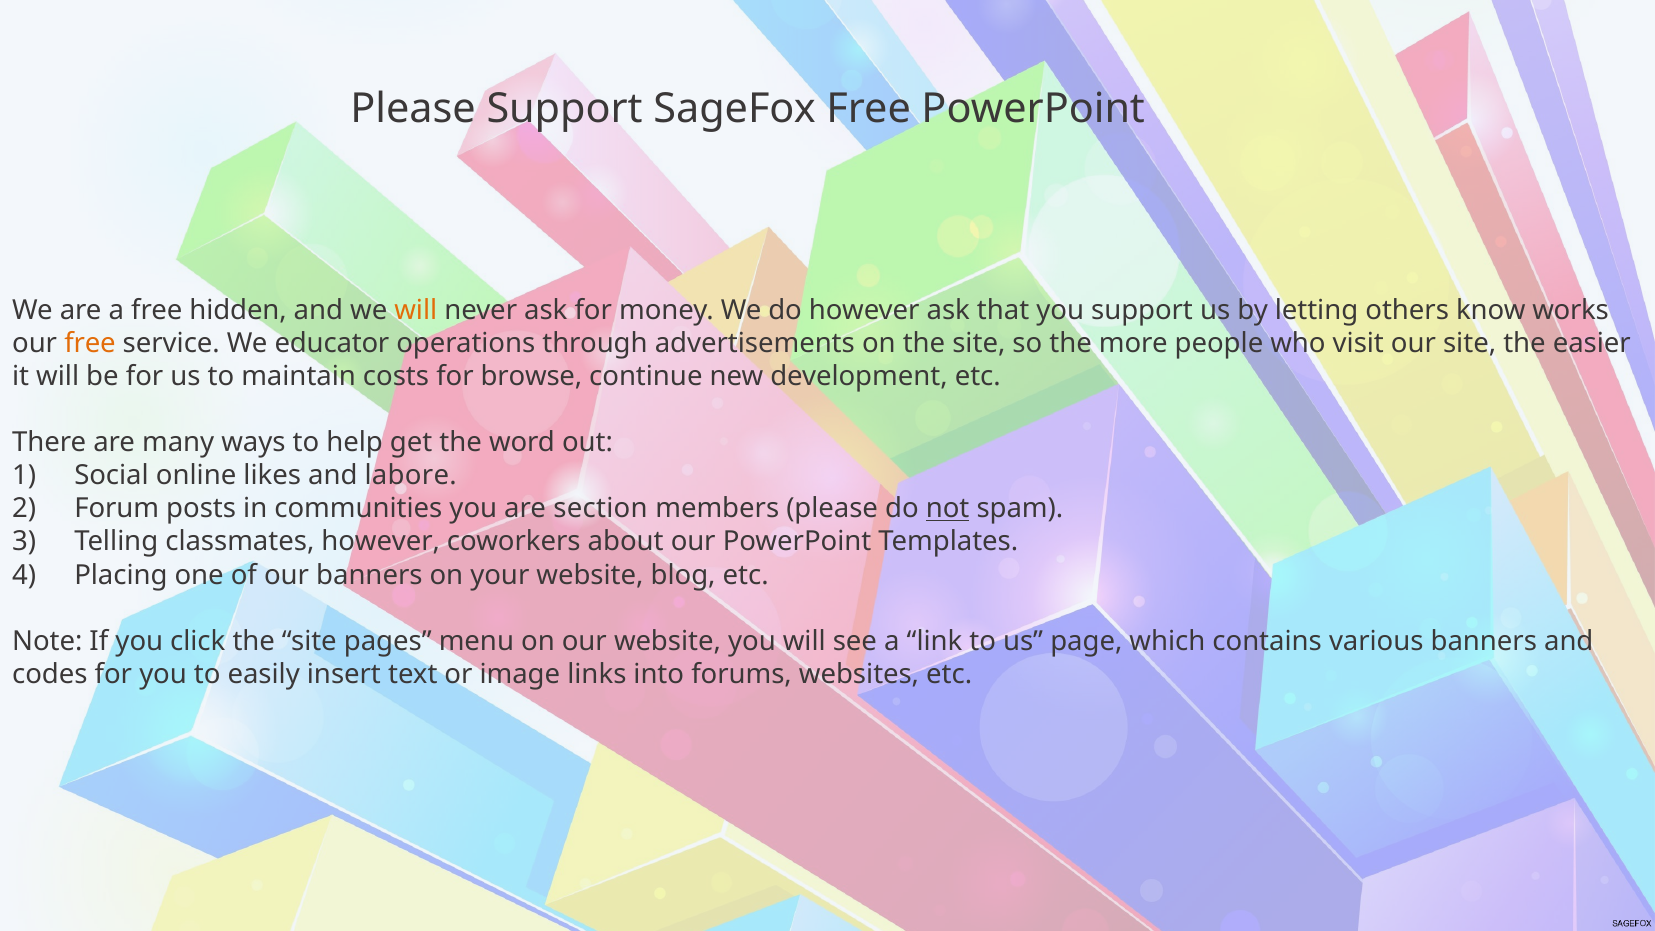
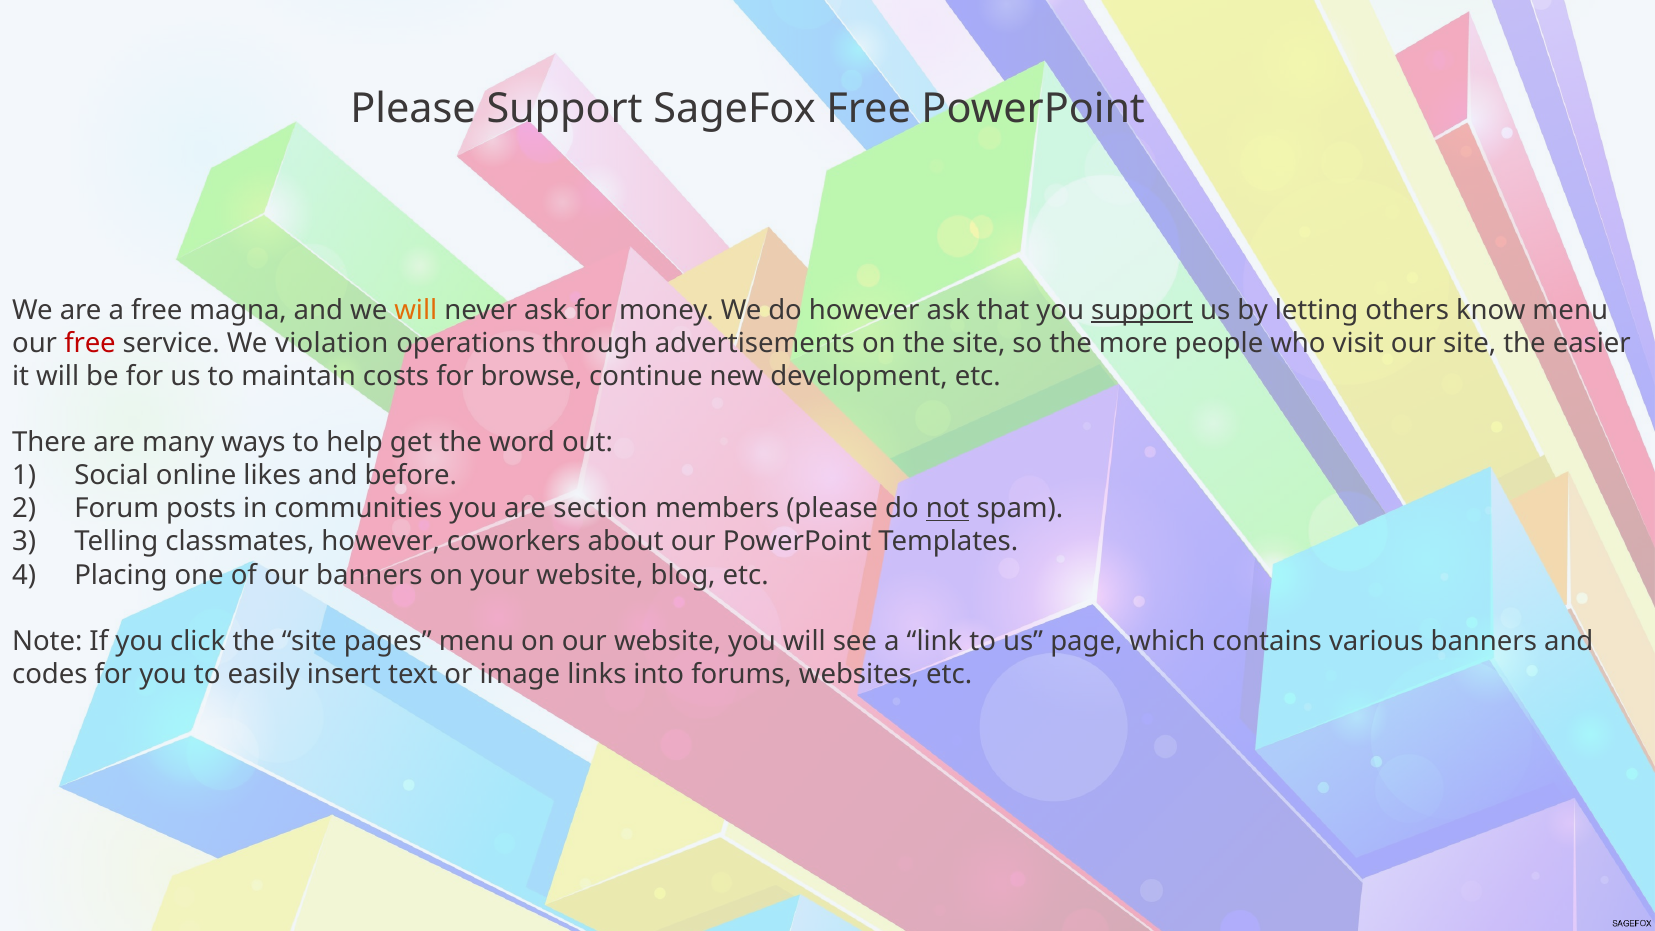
hidden: hidden -> magna
support at (1142, 310) underline: none -> present
know works: works -> menu
free at (90, 343) colour: orange -> red
educator: educator -> violation
labore: labore -> before
